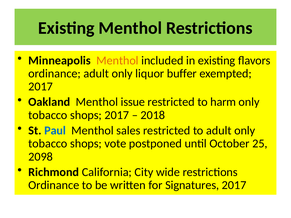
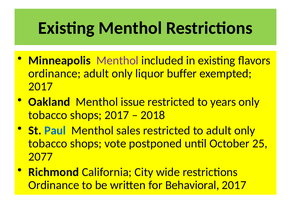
Menthol at (117, 61) colour: orange -> purple
harm: harm -> years
2098: 2098 -> 2077
Signatures: Signatures -> Behavioral
